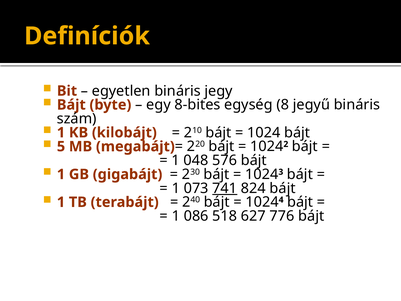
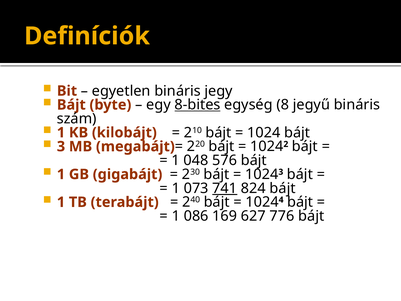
8-bites underline: none -> present
5: 5 -> 3
518: 518 -> 169
